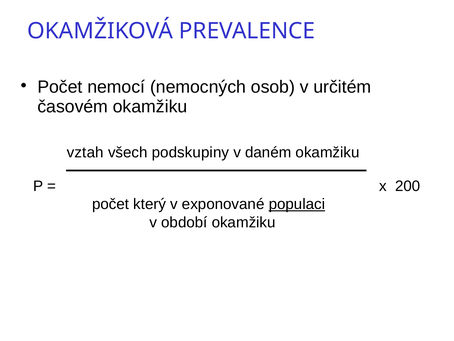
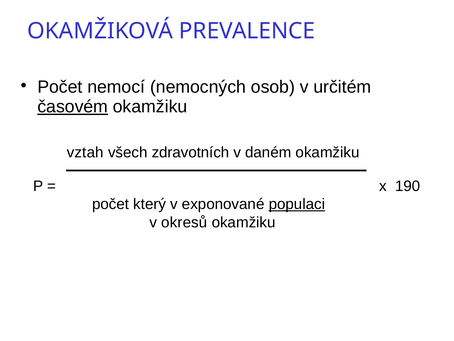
časovém underline: none -> present
podskupiny: podskupiny -> zdravotních
200: 200 -> 190
období: období -> okresů
